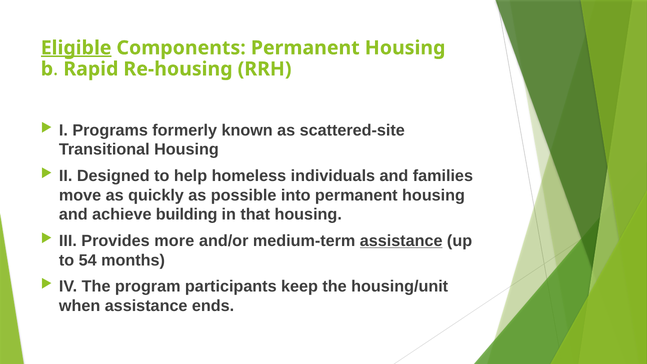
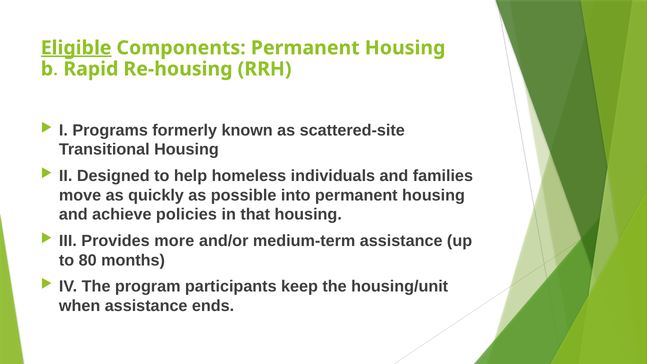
building: building -> policies
assistance at (401, 241) underline: present -> none
54: 54 -> 80
